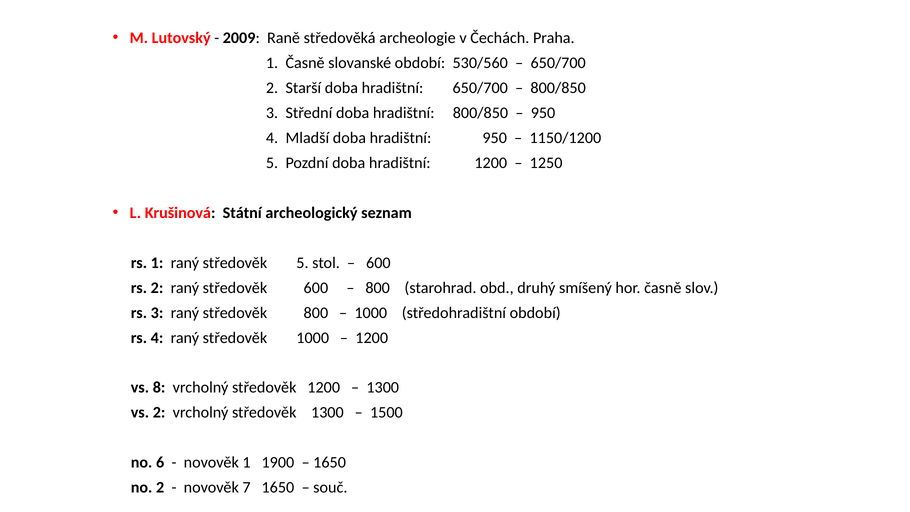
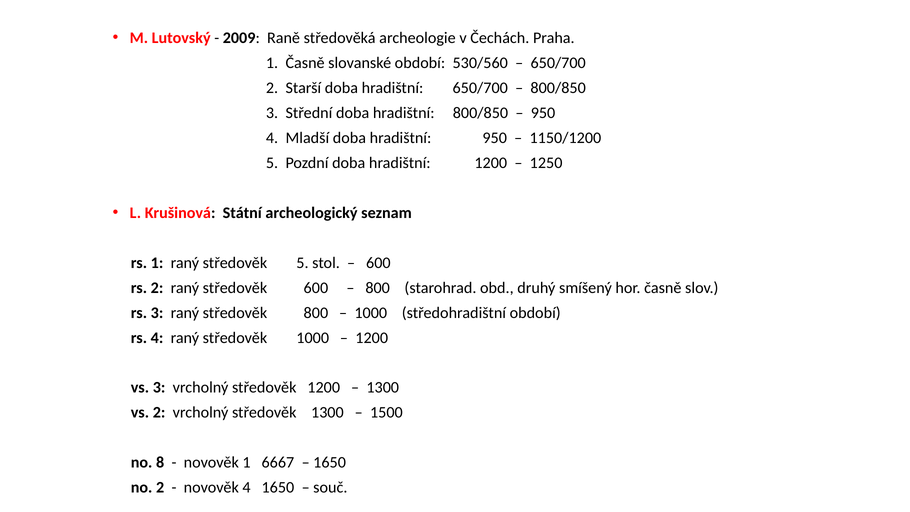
vs 8: 8 -> 3
6: 6 -> 8
1900: 1900 -> 6667
novověk 7: 7 -> 4
